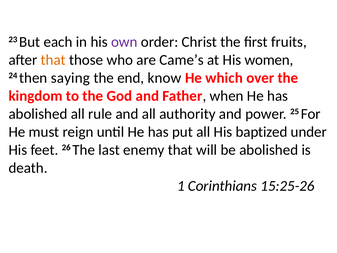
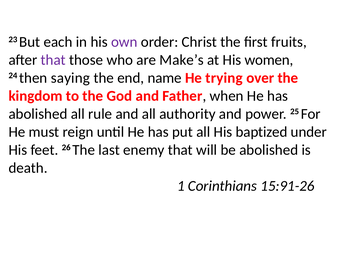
that at (53, 60) colour: orange -> purple
Came’s: Came’s -> Make’s
know: know -> name
which: which -> trying
15:25-26: 15:25-26 -> 15:91-26
